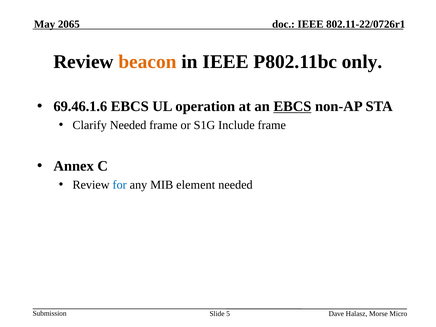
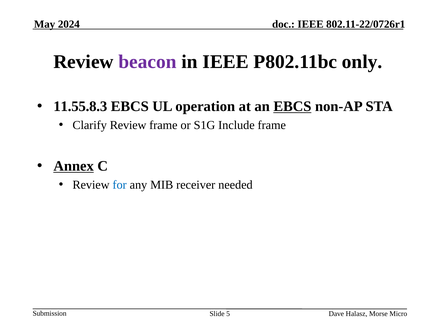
2065: 2065 -> 2024
beacon colour: orange -> purple
69.46.1.6: 69.46.1.6 -> 11.55.8.3
Clarify Needed: Needed -> Review
Annex underline: none -> present
element: element -> receiver
